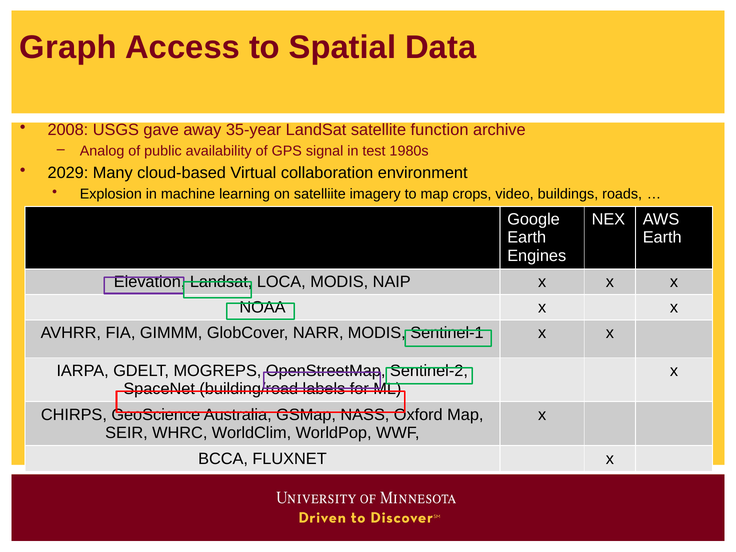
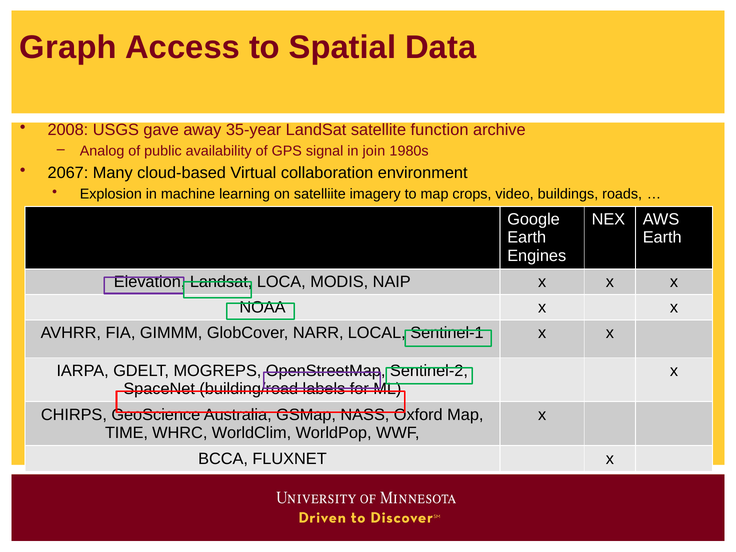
test: test -> join
2029: 2029 -> 2067
NARR MODIS: MODIS -> LOCAL
SEIR: SEIR -> TIME
